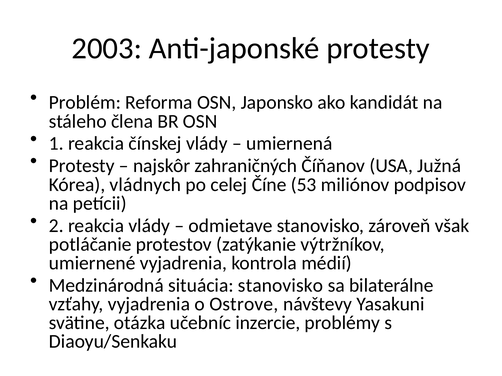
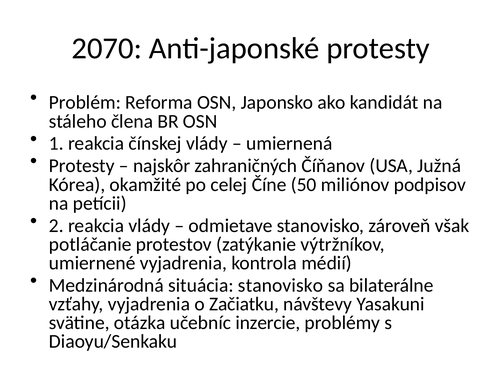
2003: 2003 -> 2070
vládnych: vládnych -> okamžité
53: 53 -> 50
Ostrove: Ostrove -> Začiatku
